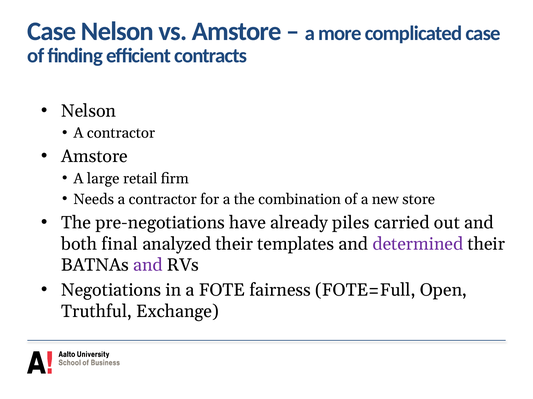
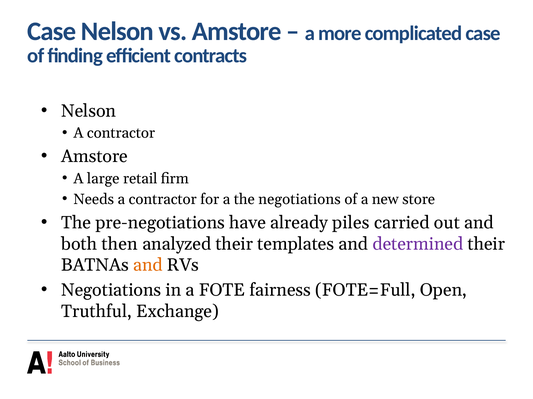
the combination: combination -> negotiations
final: final -> then
and at (148, 266) colour: purple -> orange
